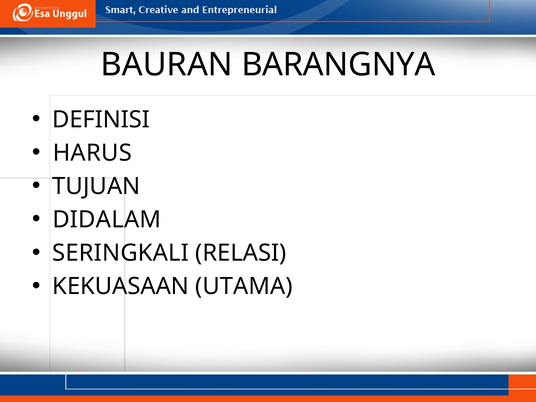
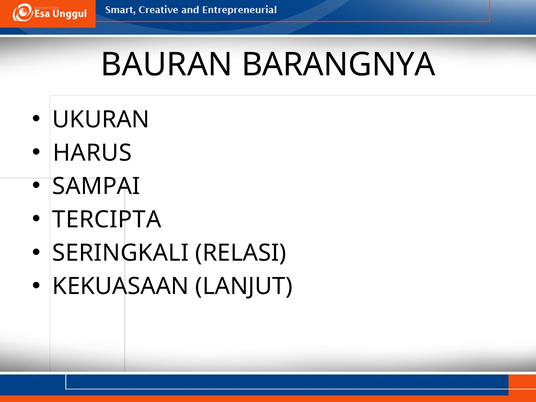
DEFINISI: DEFINISI -> UKURAN
TUJUAN: TUJUAN -> SAMPAI
DIDALAM: DIDALAM -> TERCIPTA
UTAMA: UTAMA -> LANJUT
